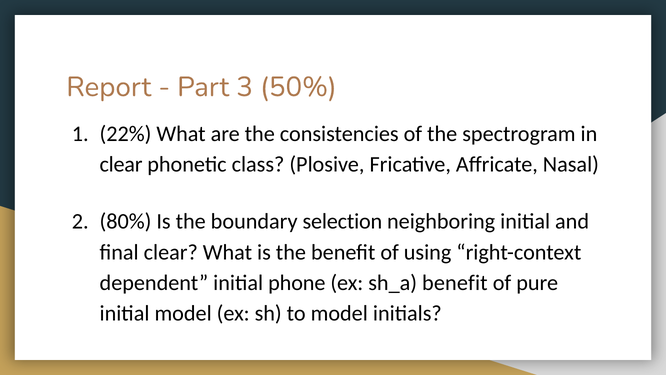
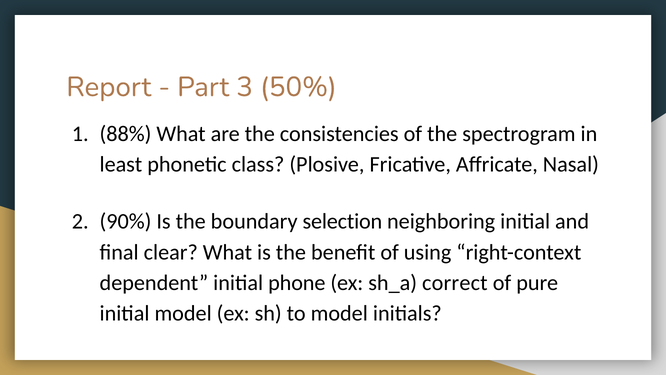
22%: 22% -> 88%
clear at (121, 164): clear -> least
80%: 80% -> 90%
sh_a benefit: benefit -> correct
